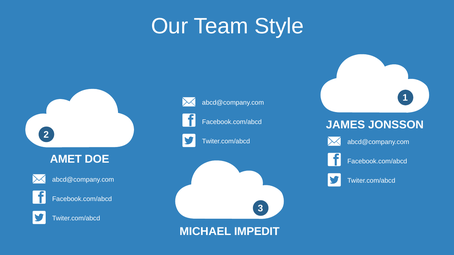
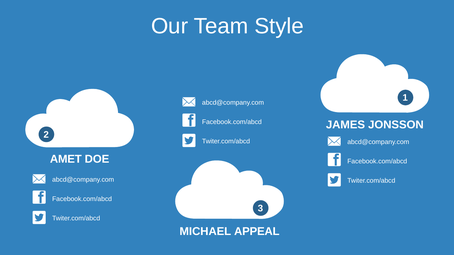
IMPEDIT: IMPEDIT -> APPEAL
